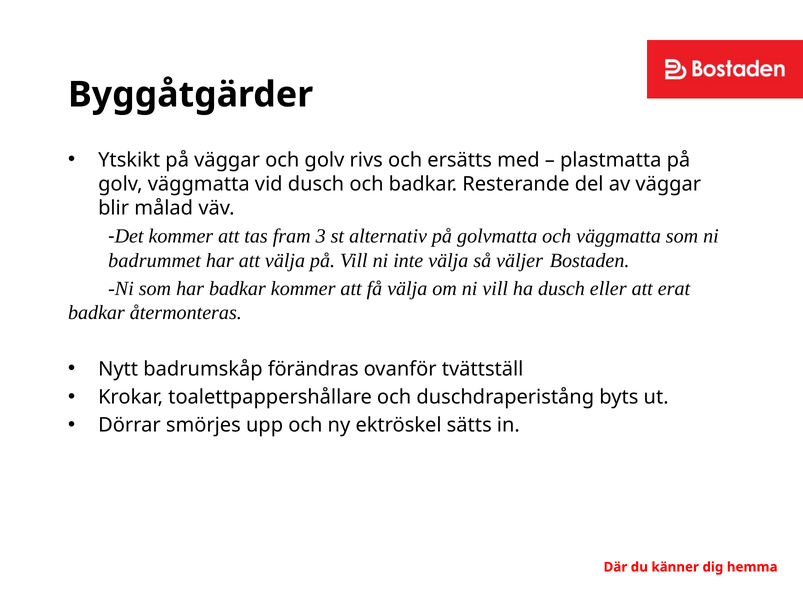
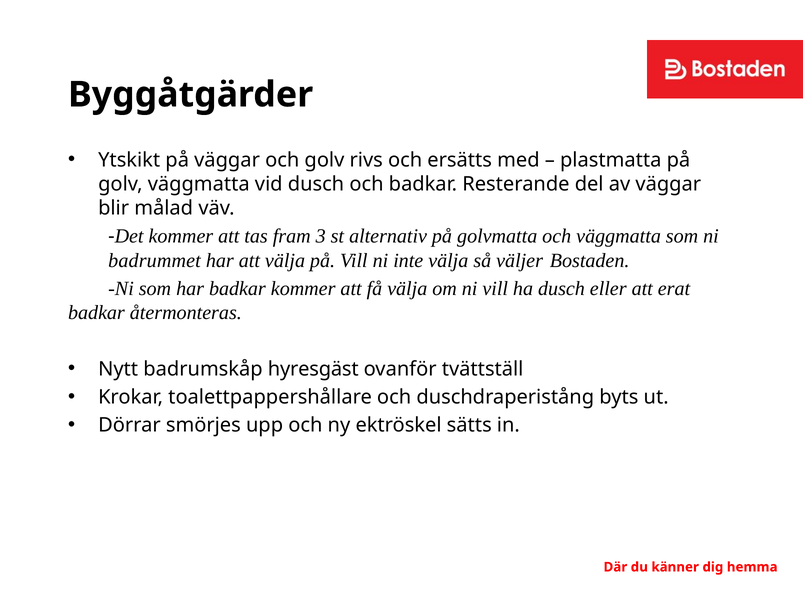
förändras: förändras -> hyresgäst
